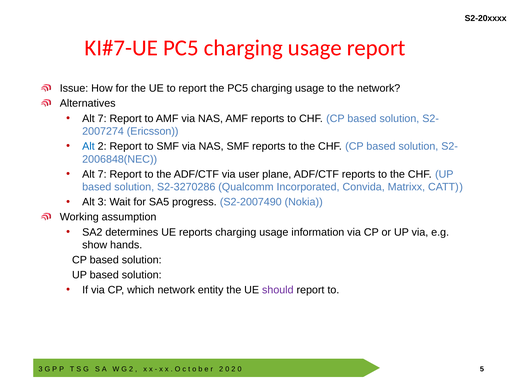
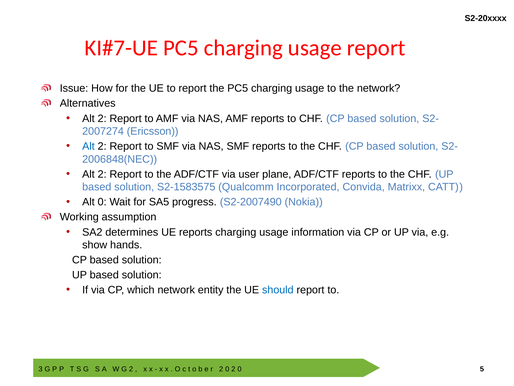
7 at (102, 118): 7 -> 2
7 at (102, 174): 7 -> 2
S2-3270286: S2-3270286 -> S2-1583575
Alt 3: 3 -> 0
should colour: purple -> blue
